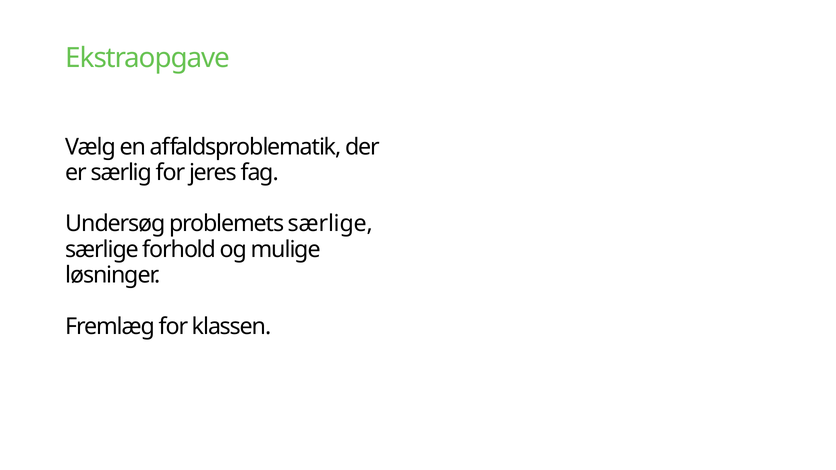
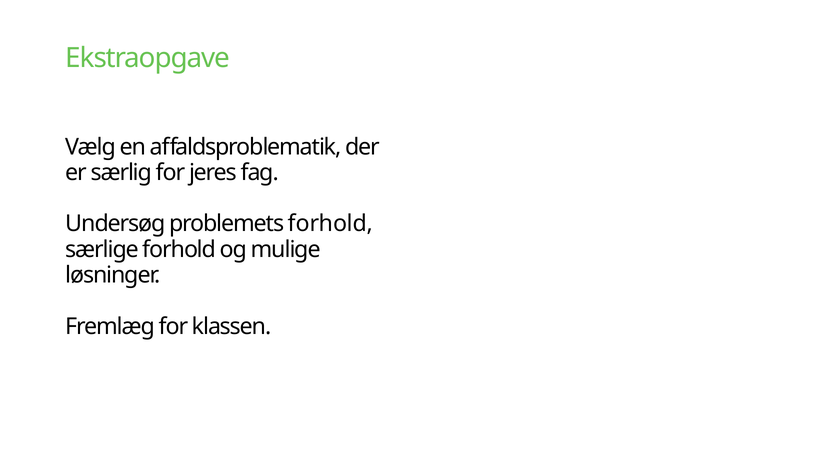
problemets særlige: særlige -> forhold
